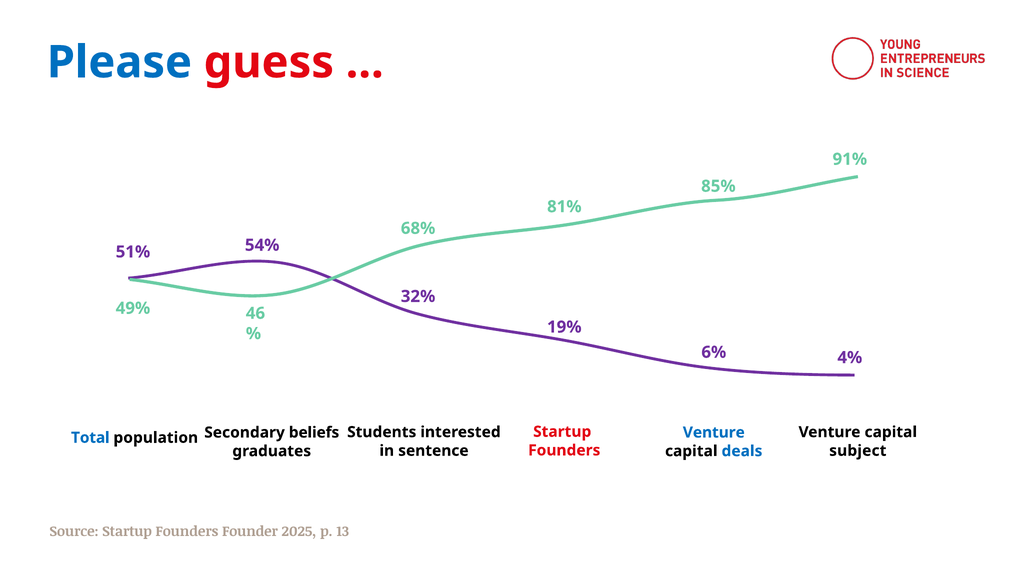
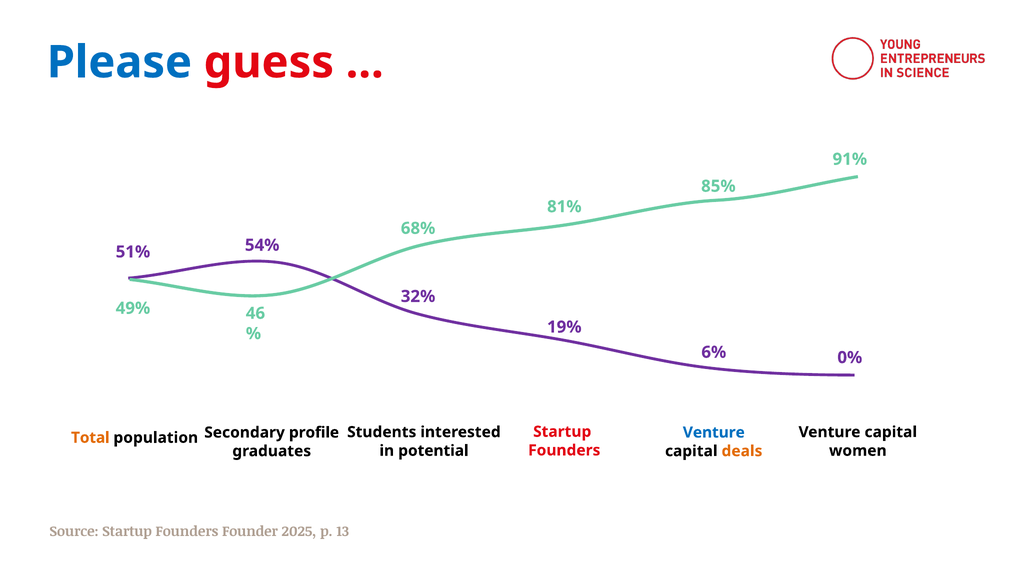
4%: 4% -> 0%
Total colour: blue -> orange
beliefs: beliefs -> profile
sentence: sentence -> potential
subject: subject -> women
deals colour: blue -> orange
